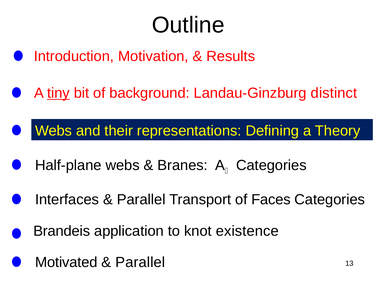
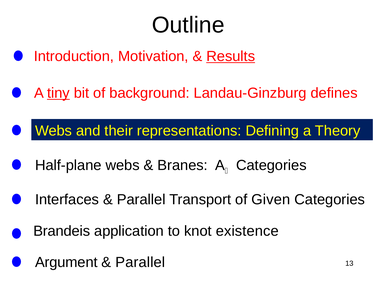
Results underline: none -> present
distinct: distinct -> defines
Faces: Faces -> Given
Motivated: Motivated -> Argument
